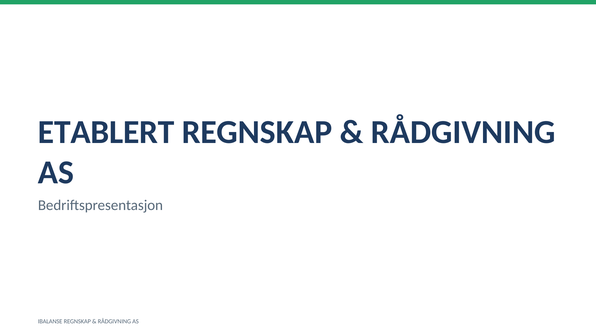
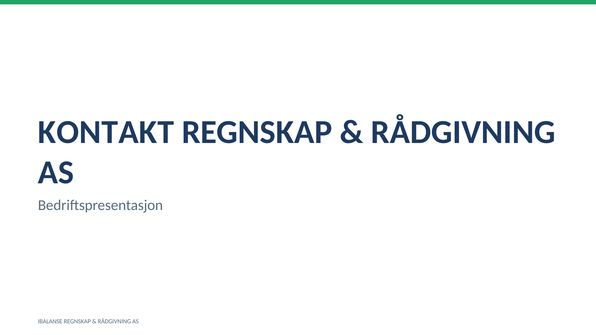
ETABLERT: ETABLERT -> KONTAKT
